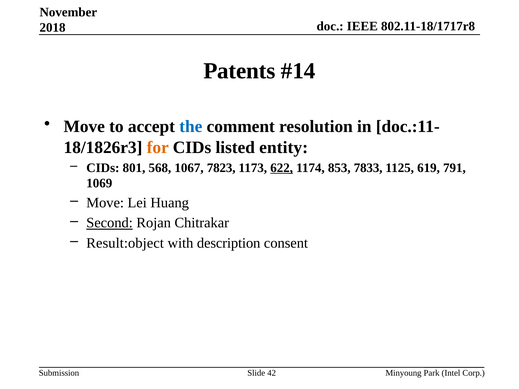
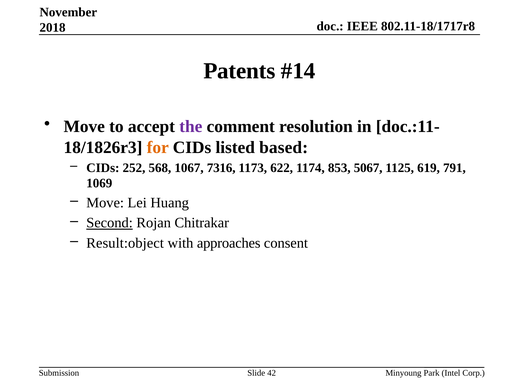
the colour: blue -> purple
entity: entity -> based
801: 801 -> 252
7823: 7823 -> 7316
622 underline: present -> none
7833: 7833 -> 5067
description: description -> approaches
